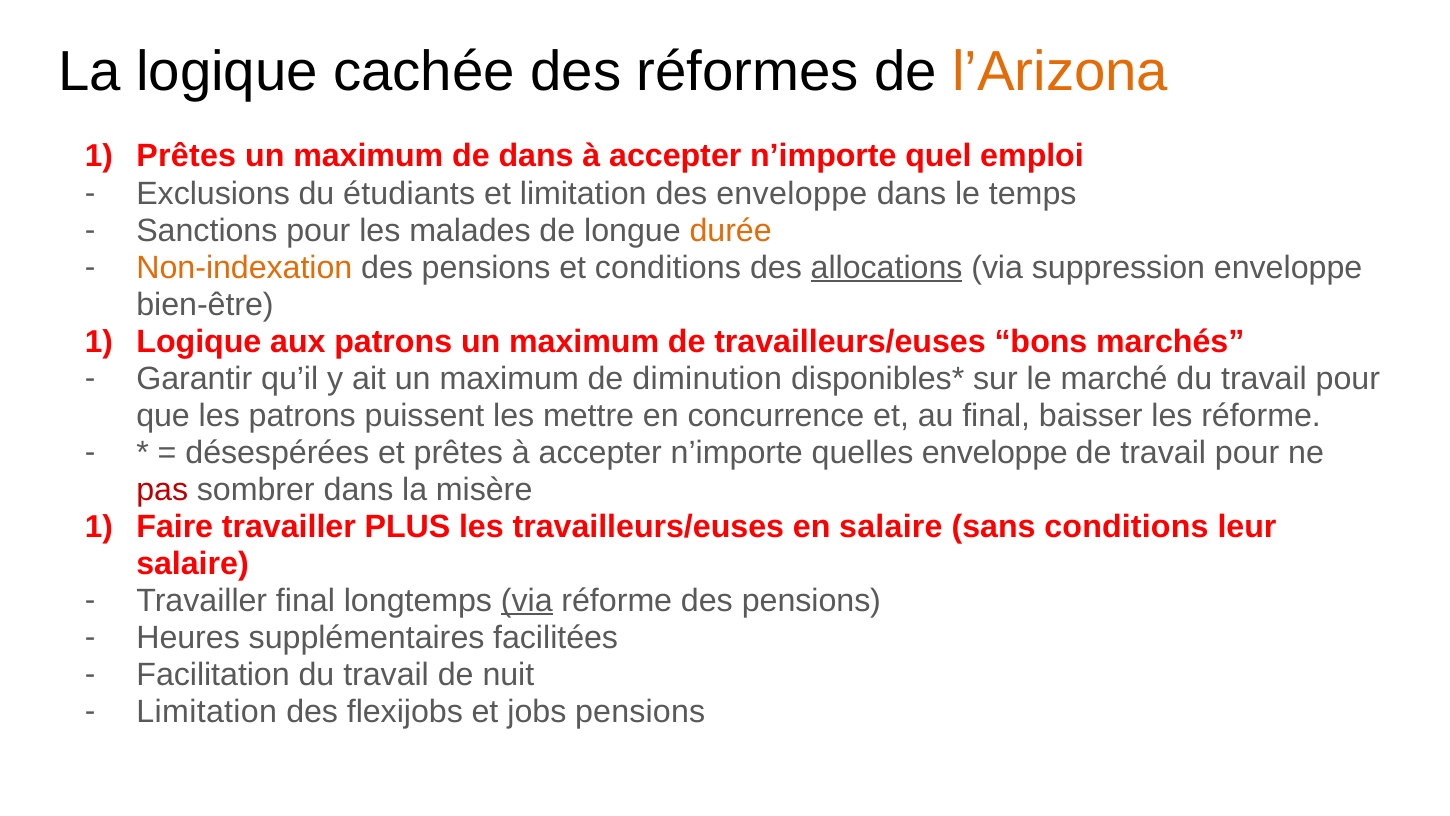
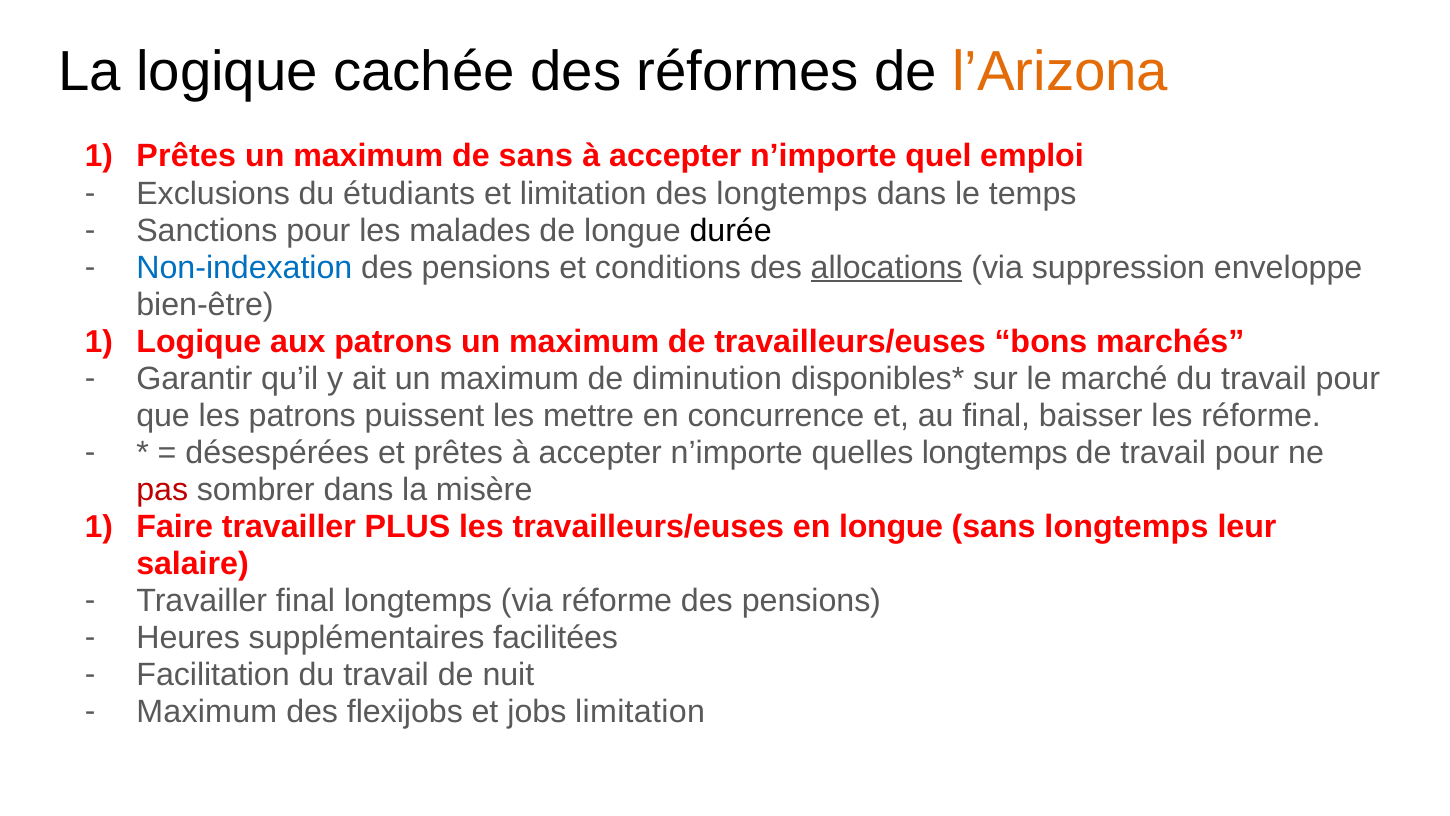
de dans: dans -> sans
des enveloppe: enveloppe -> longtemps
durée colour: orange -> black
Non-indexation colour: orange -> blue
quelles enveloppe: enveloppe -> longtemps
en salaire: salaire -> longue
sans conditions: conditions -> longtemps
via at (527, 600) underline: present -> none
Limitation at (207, 711): Limitation -> Maximum
jobs pensions: pensions -> limitation
